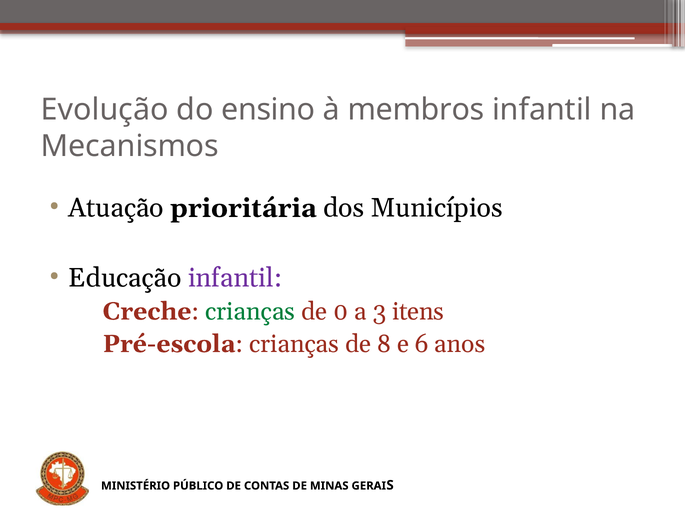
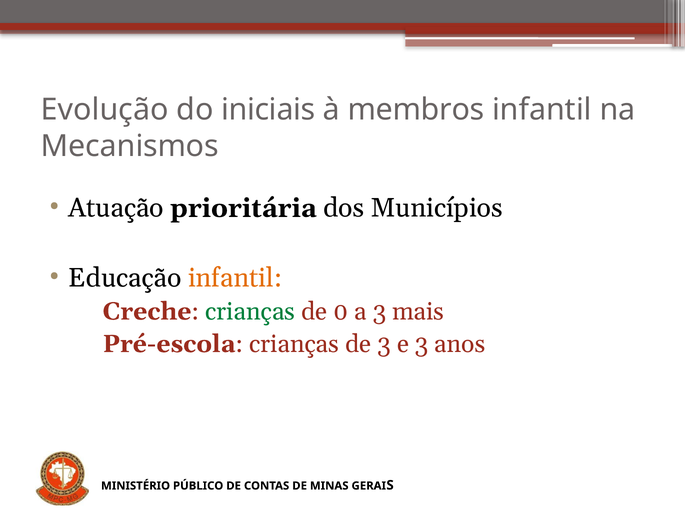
ensino: ensino -> iniciais
infantil at (235, 278) colour: purple -> orange
itens: itens -> mais
de 8: 8 -> 3
e 6: 6 -> 3
